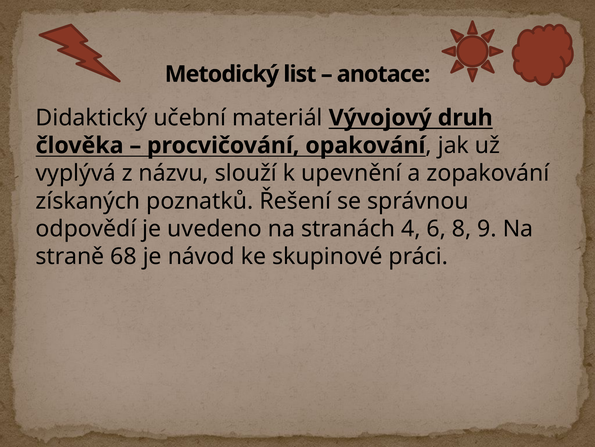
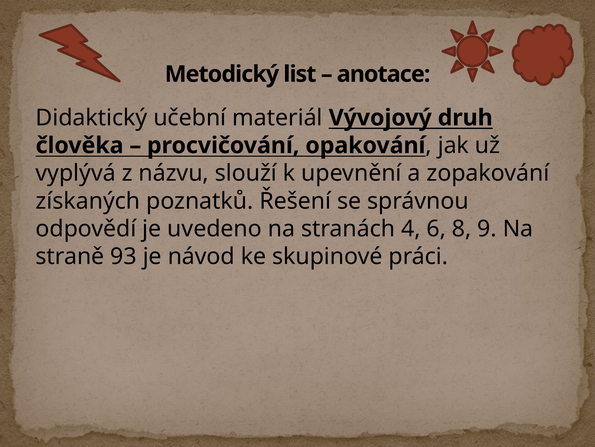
68: 68 -> 93
